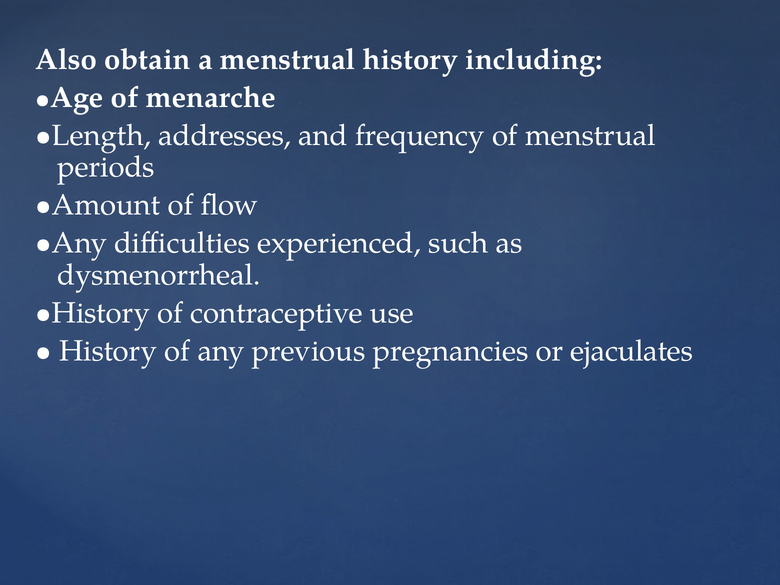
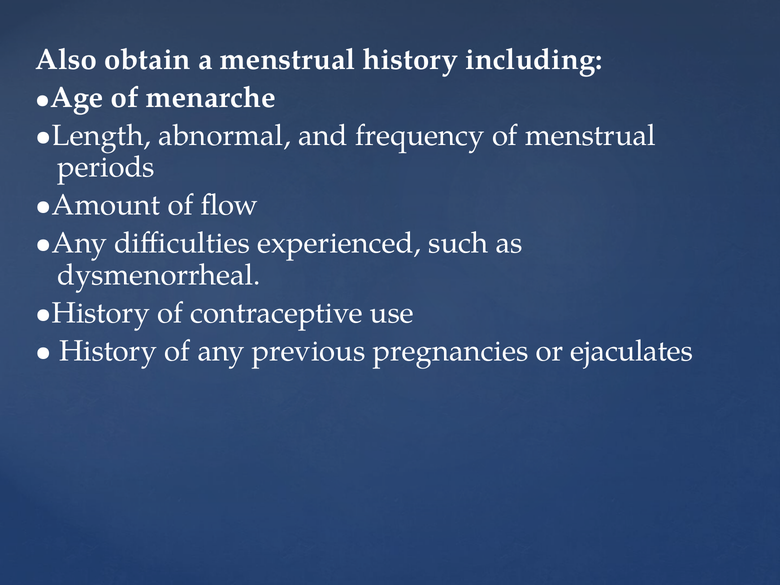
addresses: addresses -> abnormal
